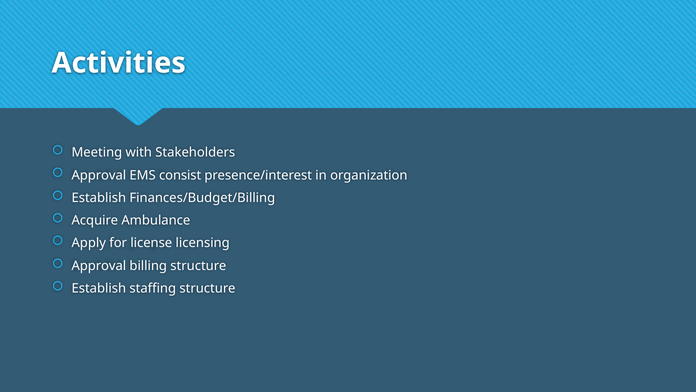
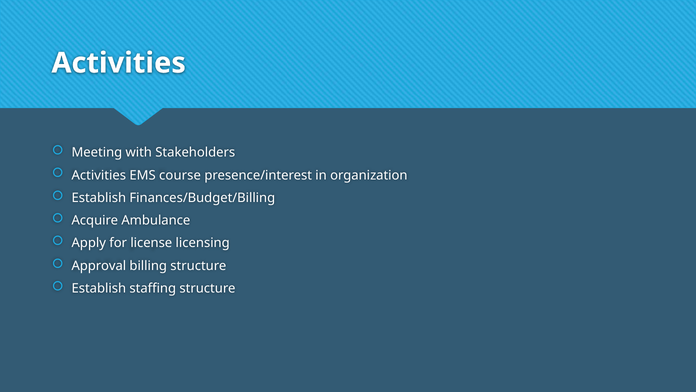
Approval at (99, 175): Approval -> Activities
consist: consist -> course
